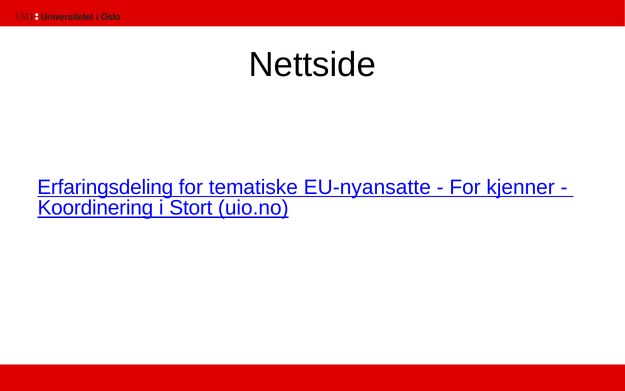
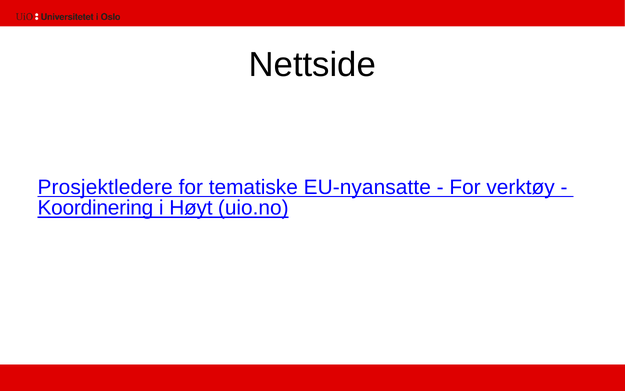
Erfaringsdeling: Erfaringsdeling -> Prosjektledere
kjenner: kjenner -> verktøy
Stort: Stort -> Høyt
